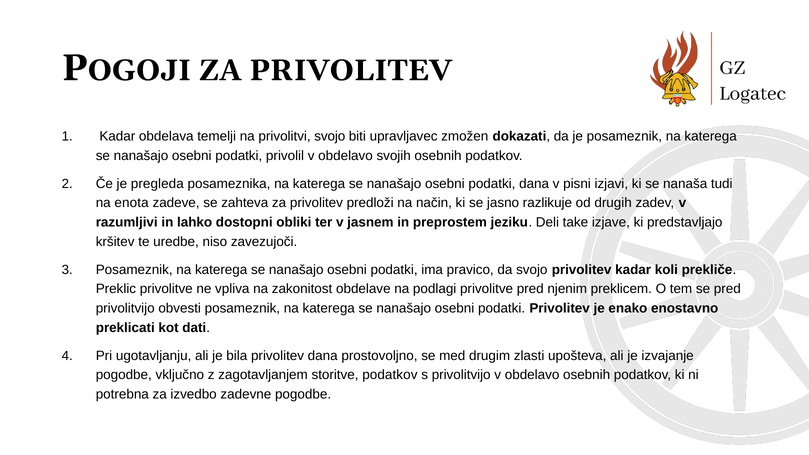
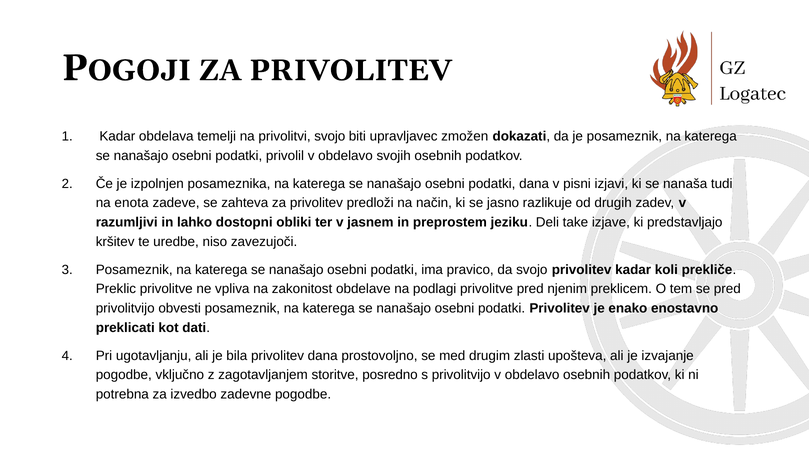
pregleda: pregleda -> izpolnjen
storitve podatkov: podatkov -> posredno
